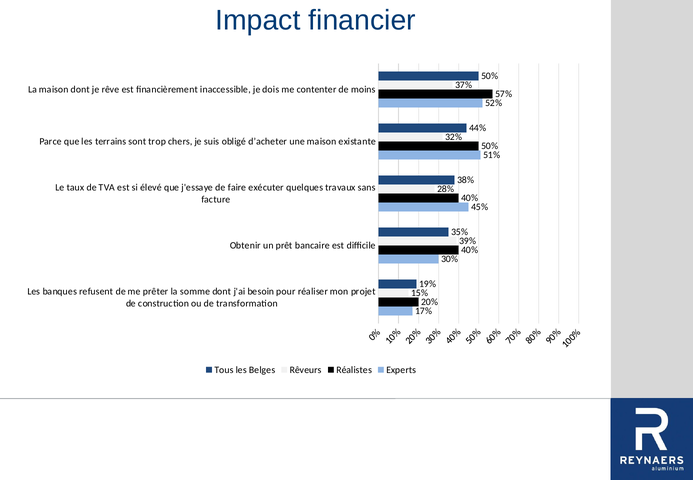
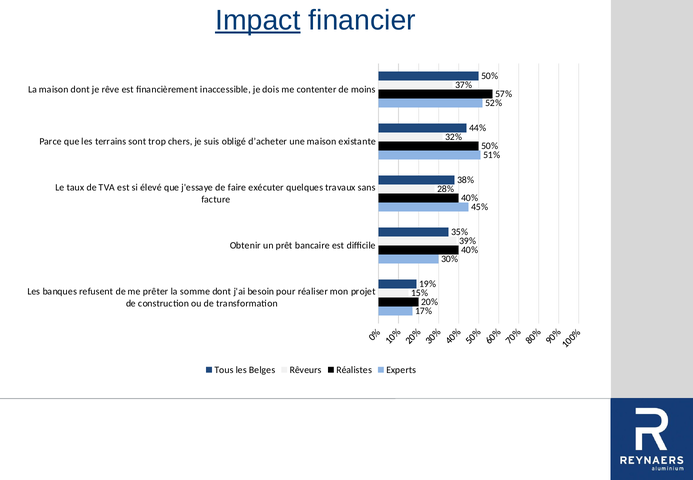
Impact underline: none -> present
